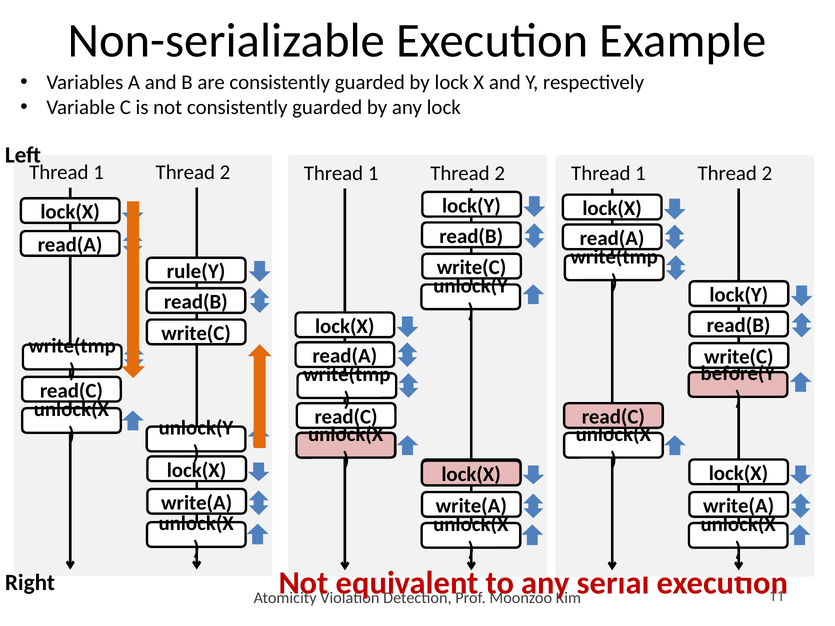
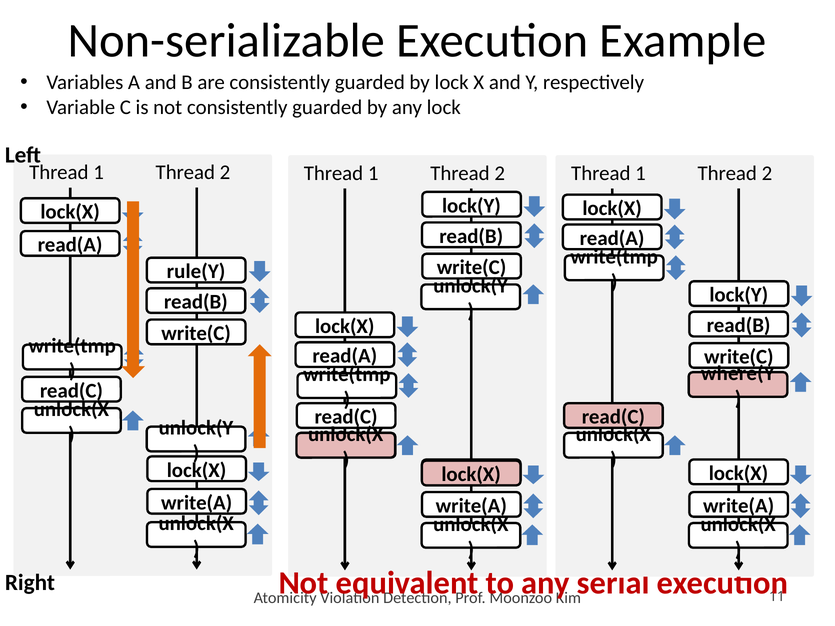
before(Y: before(Y -> where(Y
